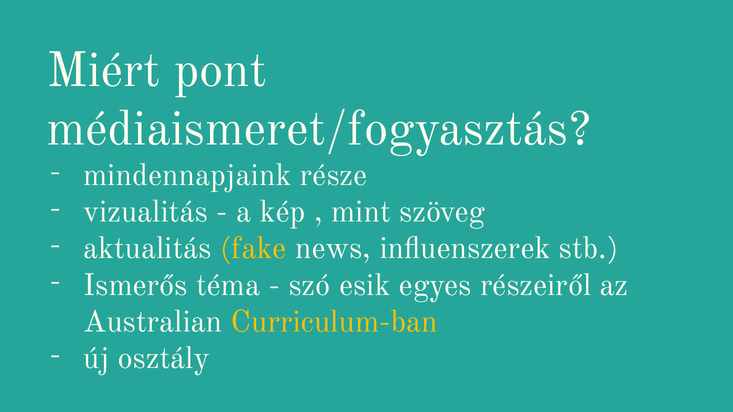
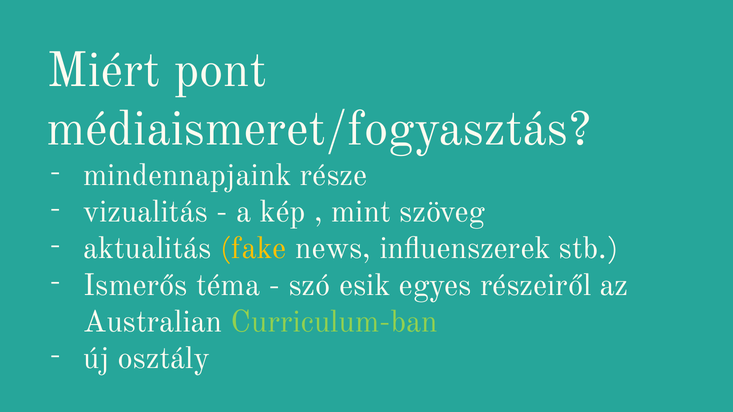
Curriculum-ban colour: yellow -> light green
